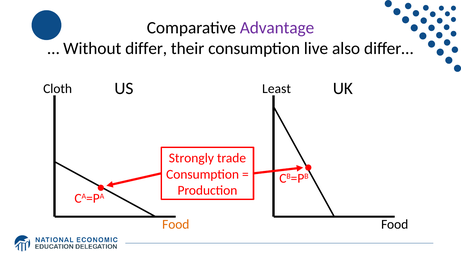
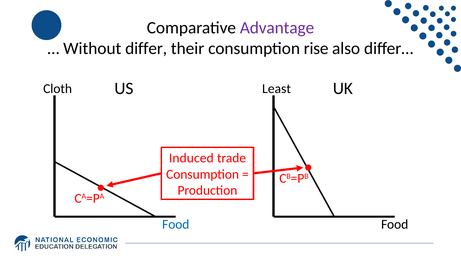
live: live -> rise
Strongly: Strongly -> Induced
Food at (176, 224) colour: orange -> blue
